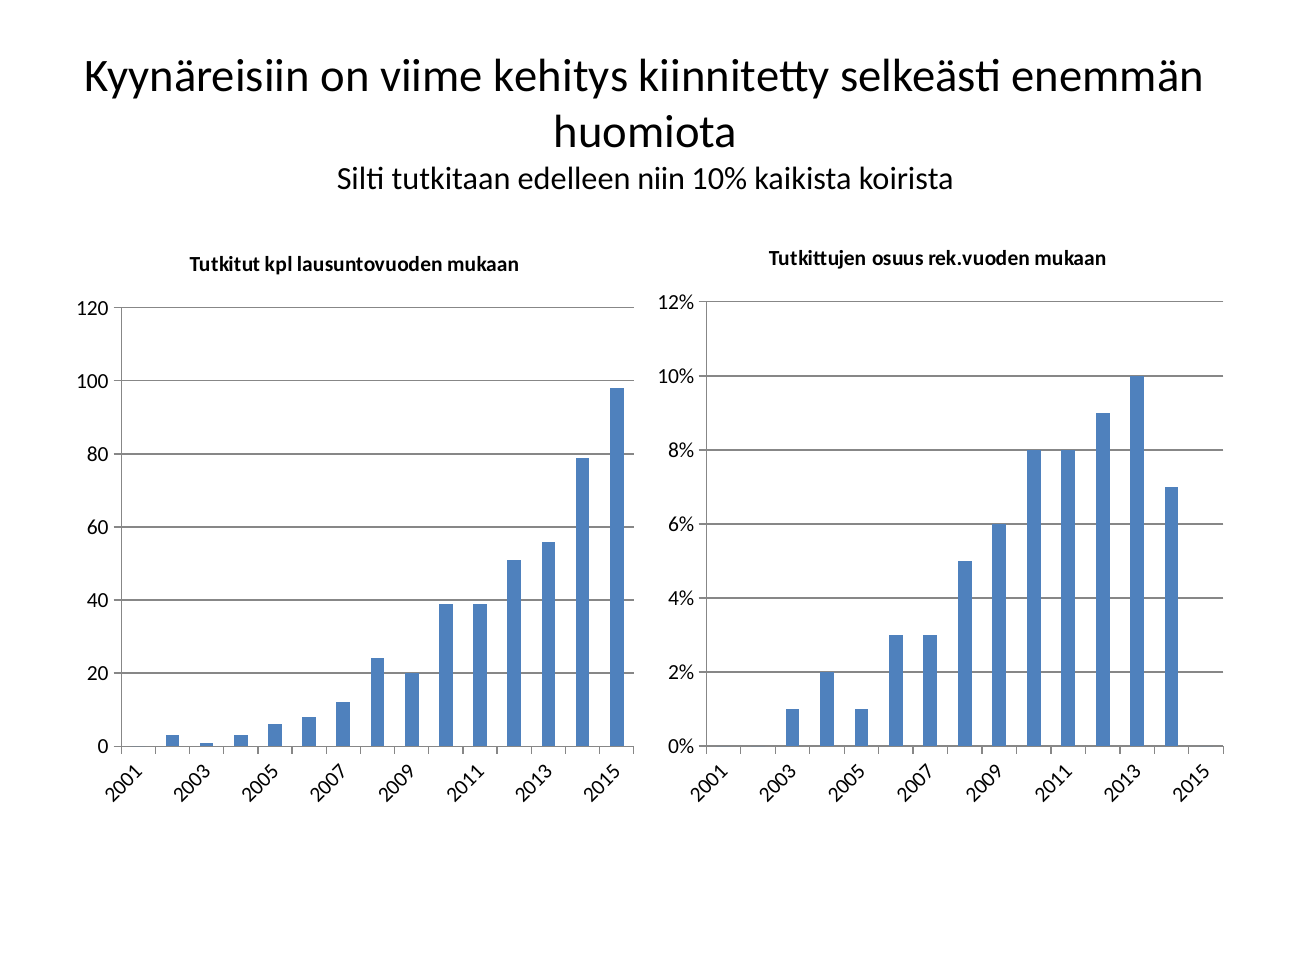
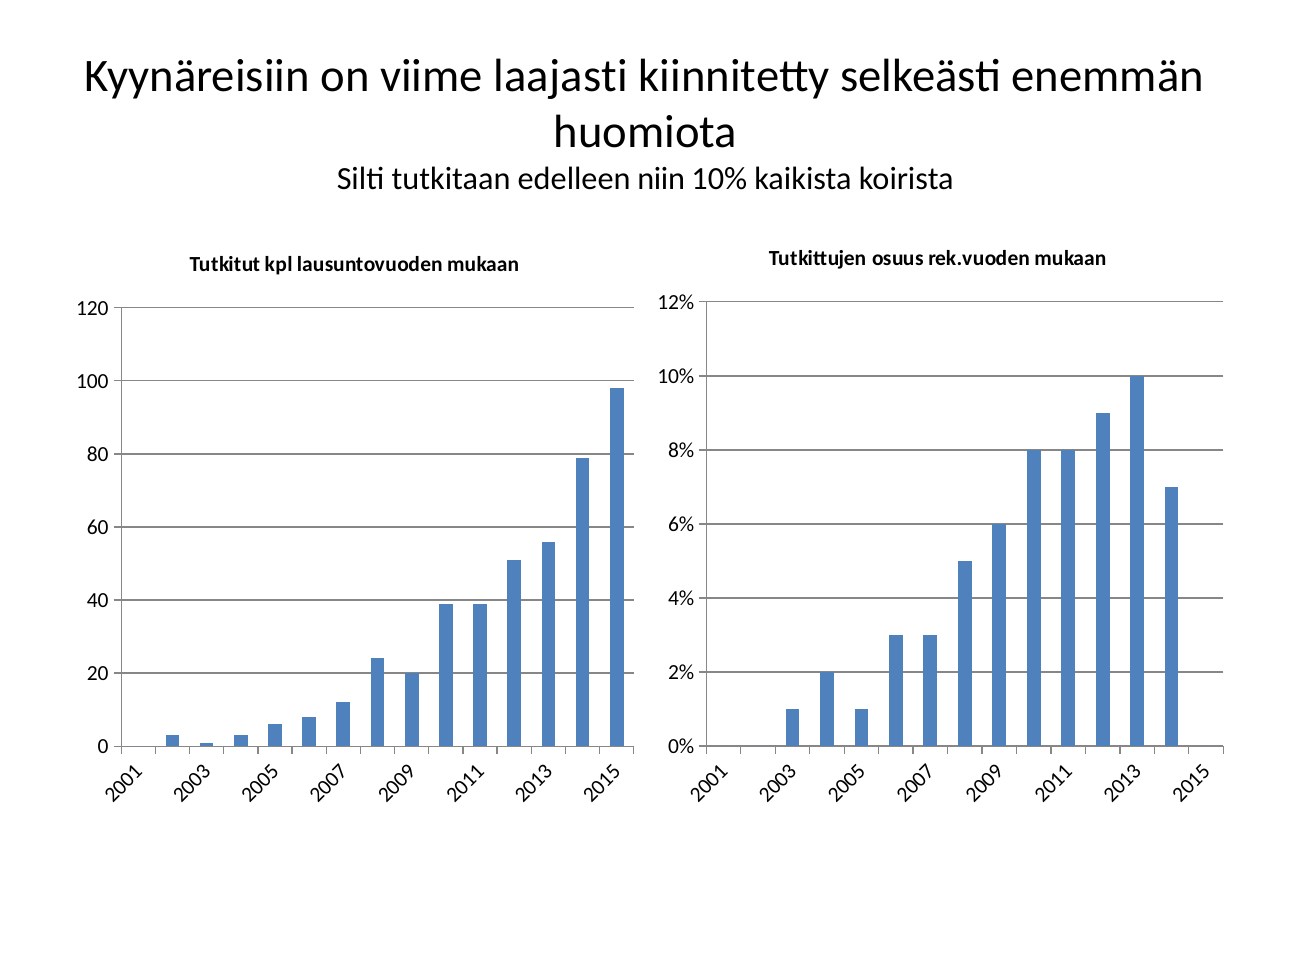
kehitys: kehitys -> laajasti
